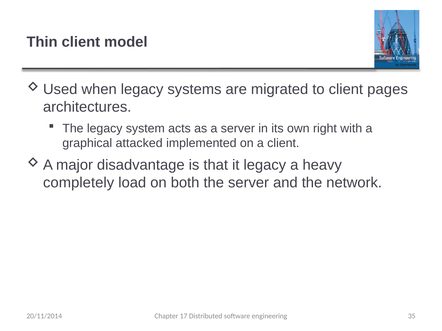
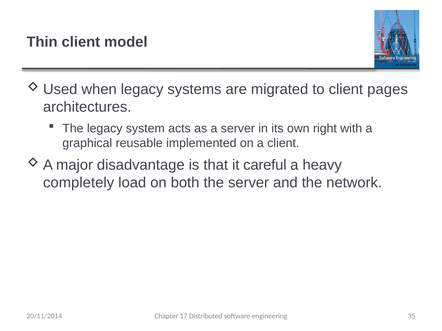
attacked: attacked -> reusable
it legacy: legacy -> careful
